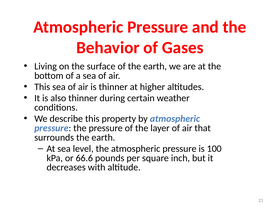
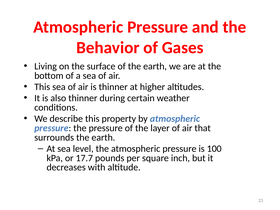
66.6: 66.6 -> 17.7
